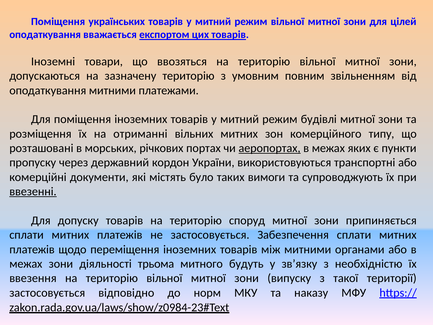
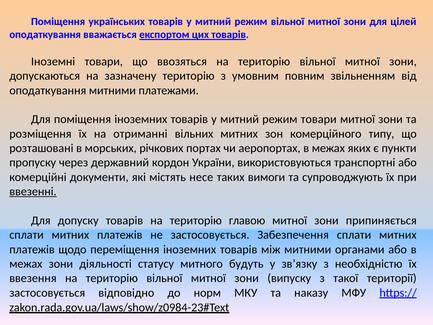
режим будівлі: будівлі -> товари
аеропортах underline: present -> none
було: було -> несе
споруд: споруд -> главою
трьома: трьома -> статусу
